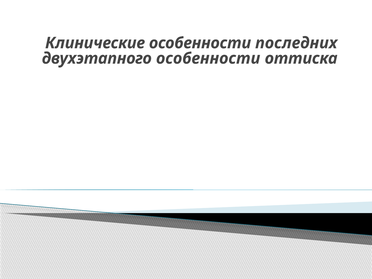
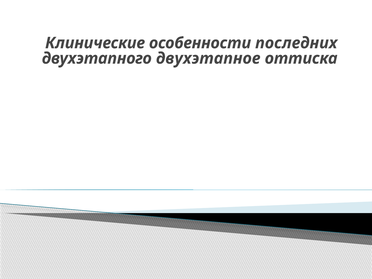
двухэтапного особенности: особенности -> двухэтапное
